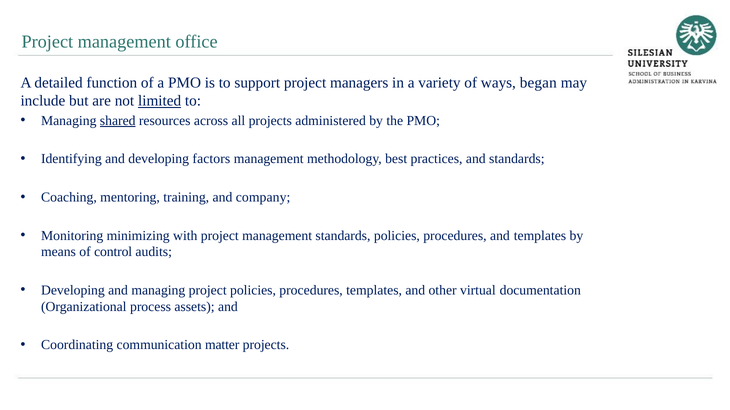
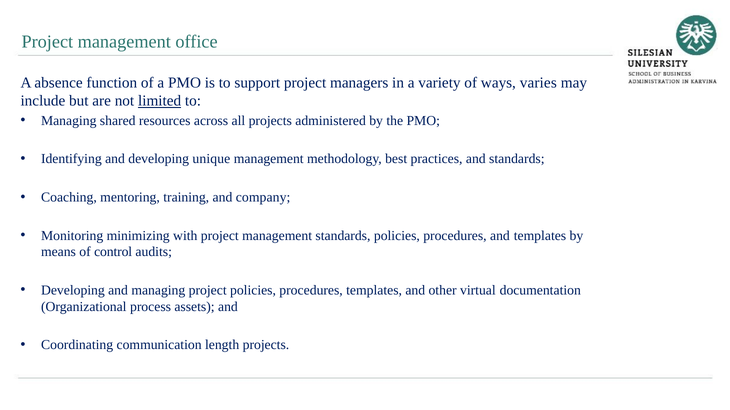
detailed: detailed -> absence
began: began -> varies
shared underline: present -> none
factors: factors -> unique
matter: matter -> length
